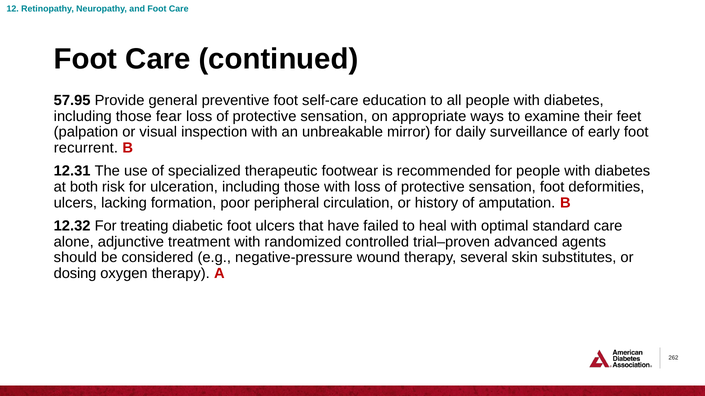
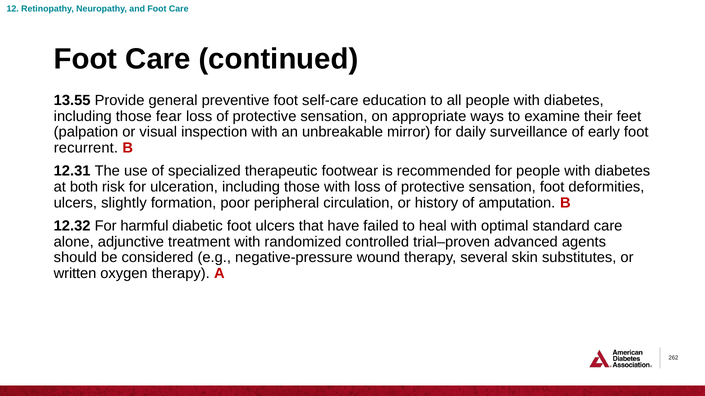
57.95: 57.95 -> 13.55
lacking: lacking -> slightly
treating: treating -> harmful
dosing: dosing -> written
